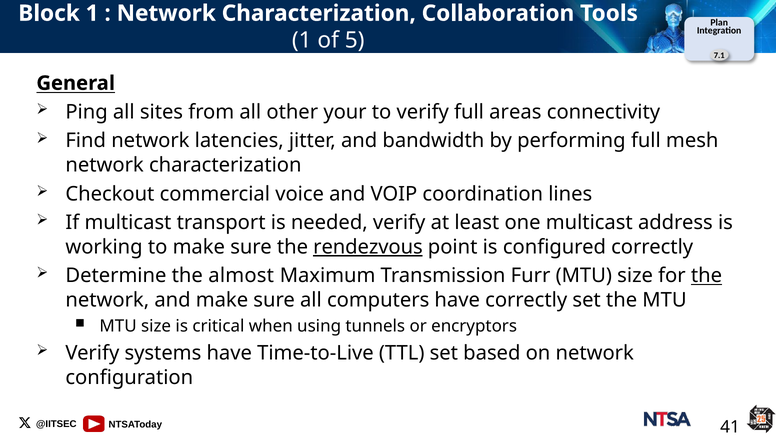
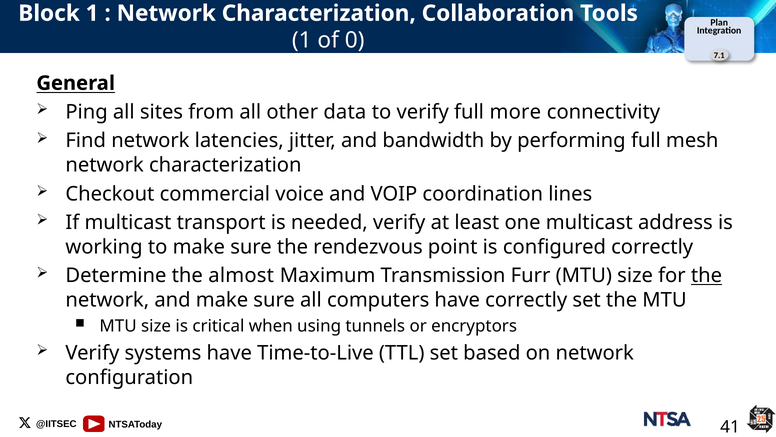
5: 5 -> 0
your: your -> data
areas: areas -> more
rendezvous underline: present -> none
